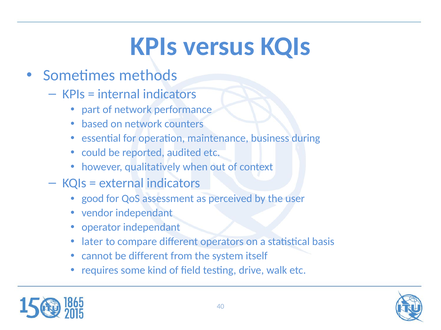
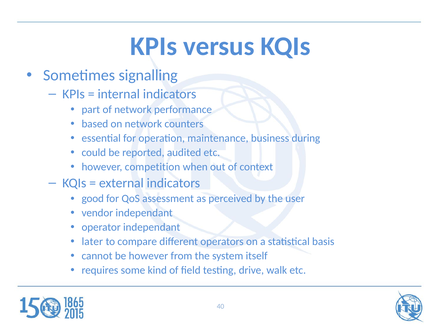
methods: methods -> signalling
qualitatively: qualitatively -> competition
be different: different -> however
